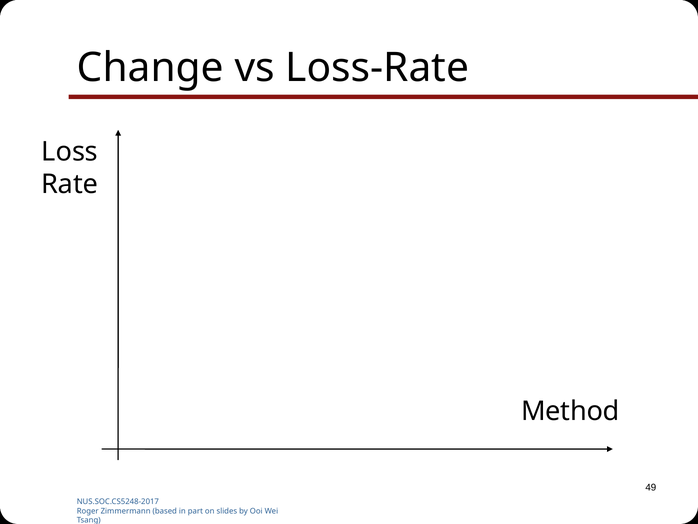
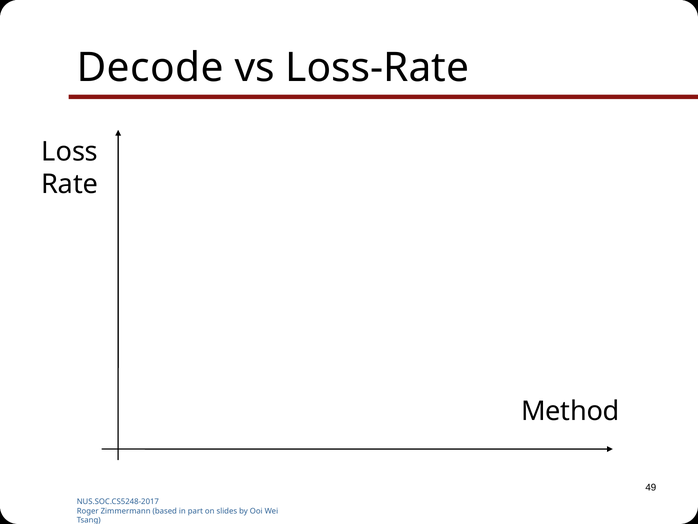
Change: Change -> Decode
